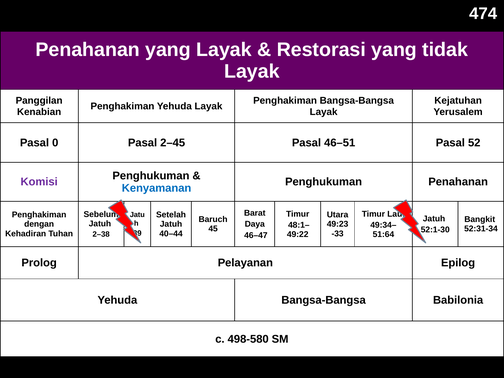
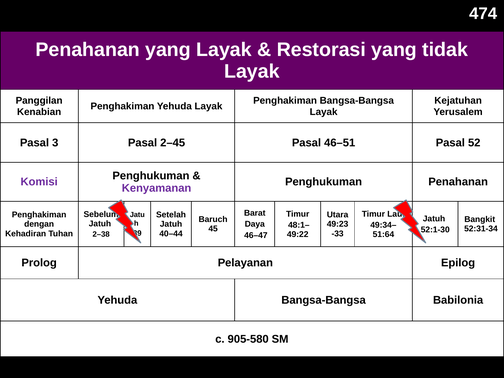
0: 0 -> 3
Kenyamanan colour: blue -> purple
498-580: 498-580 -> 905-580
